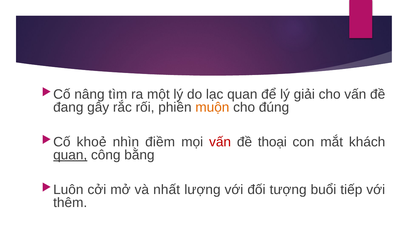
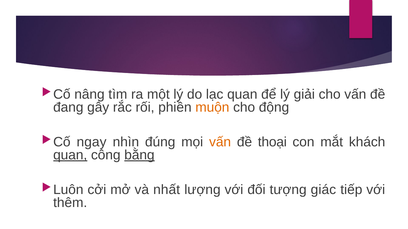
đúng: đúng -> động
khoẻ: khoẻ -> ngay
điềm: điềm -> đúng
vấn at (220, 142) colour: red -> orange
bằng underline: none -> present
buổi: buổi -> giác
